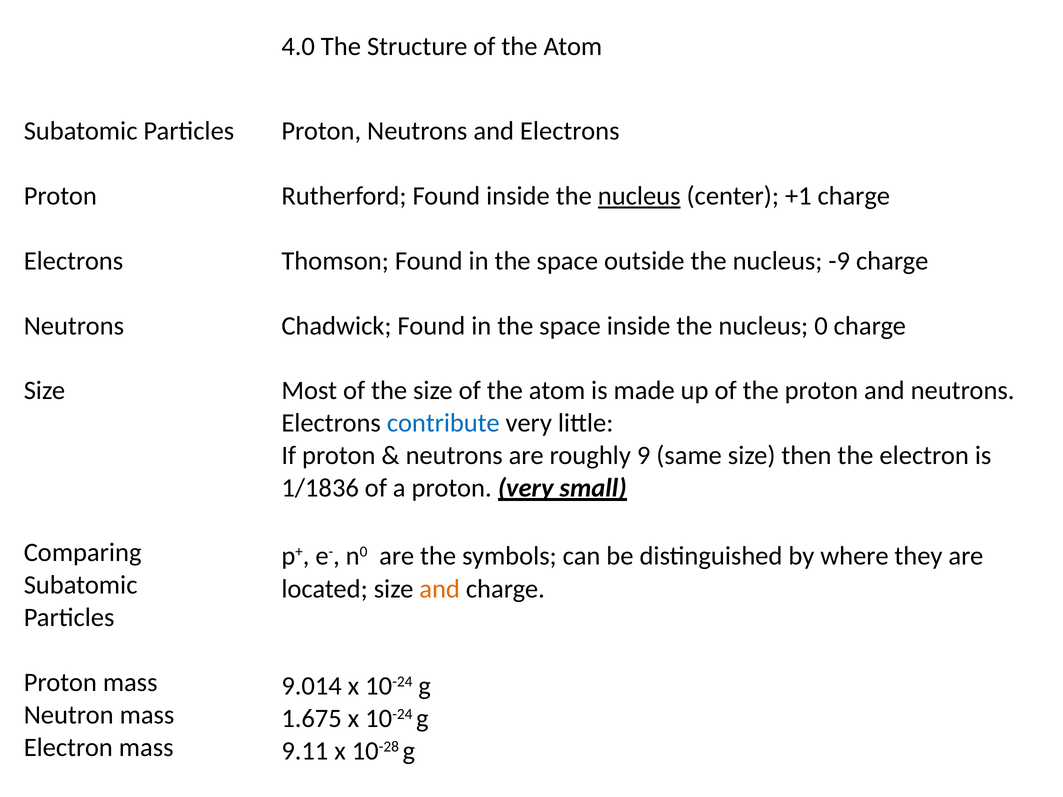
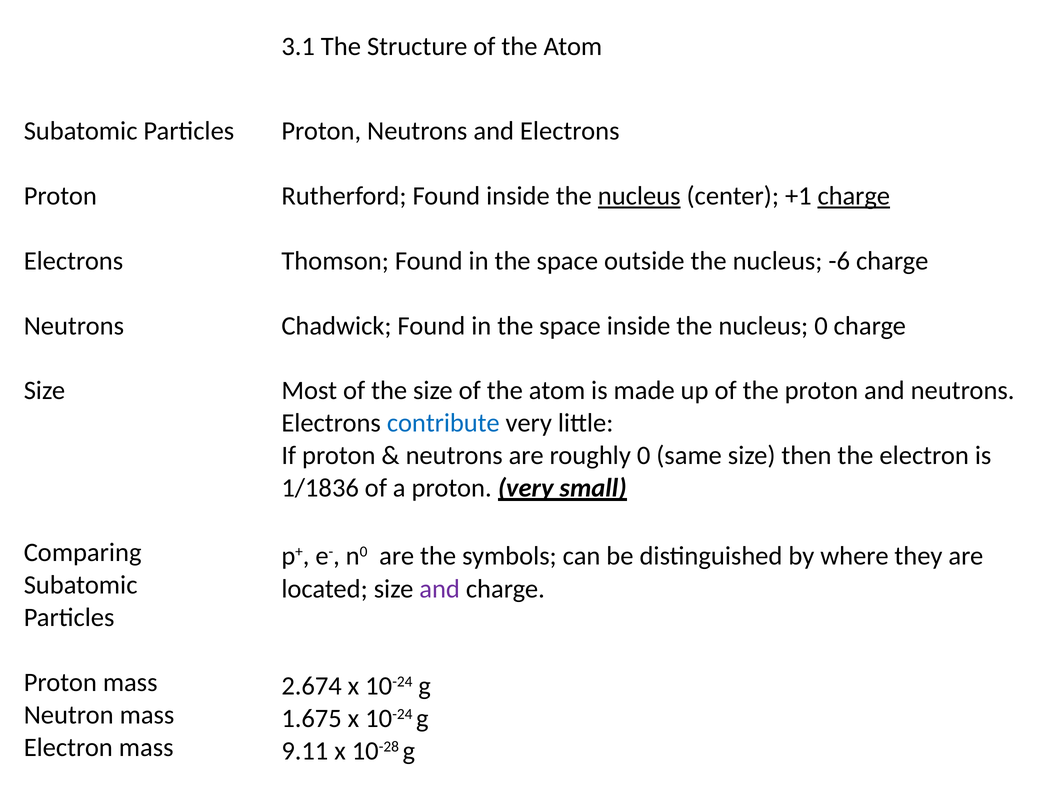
4.0: 4.0 -> 3.1
charge at (854, 196) underline: none -> present
-9: -9 -> -6
roughly 9: 9 -> 0
and at (440, 589) colour: orange -> purple
9.014: 9.014 -> 2.674
